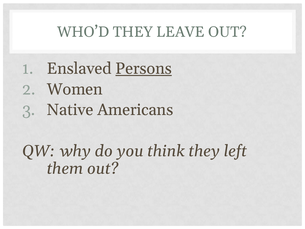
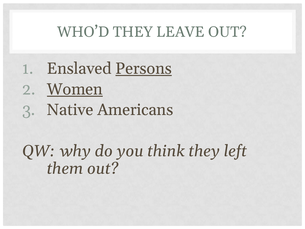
Women underline: none -> present
